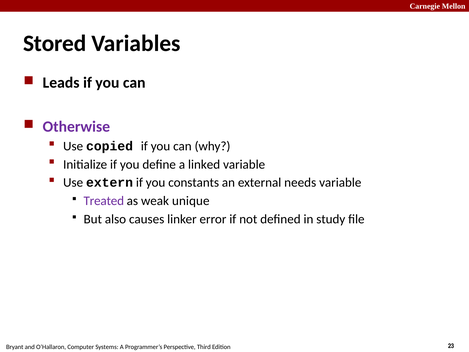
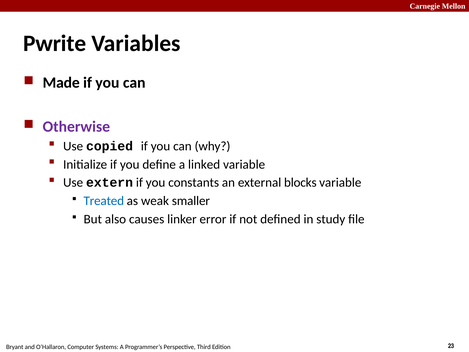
Stored: Stored -> Pwrite
Leads: Leads -> Made
needs: needs -> blocks
Treated colour: purple -> blue
unique: unique -> smaller
